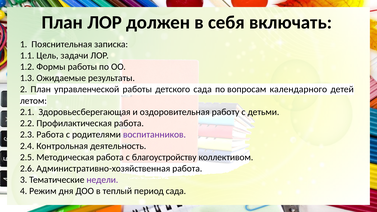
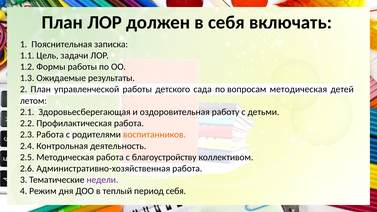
вопросам календарного: календарного -> методическая
воспитанников colour: purple -> orange
период сада: сада -> себя
